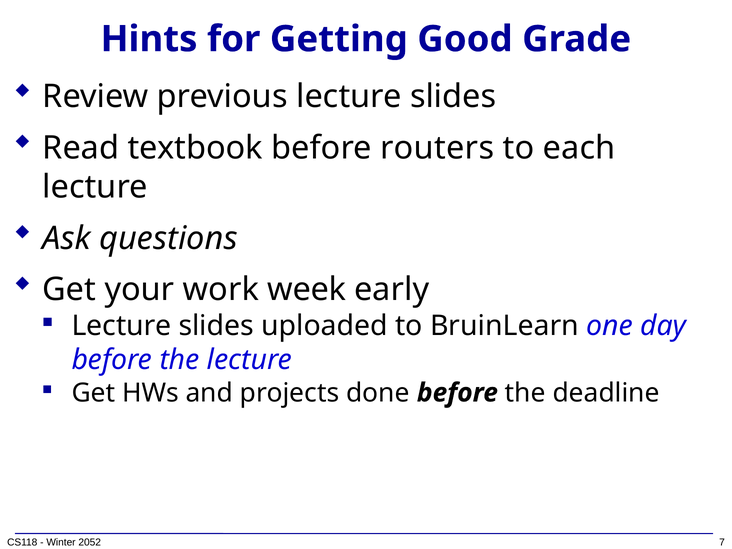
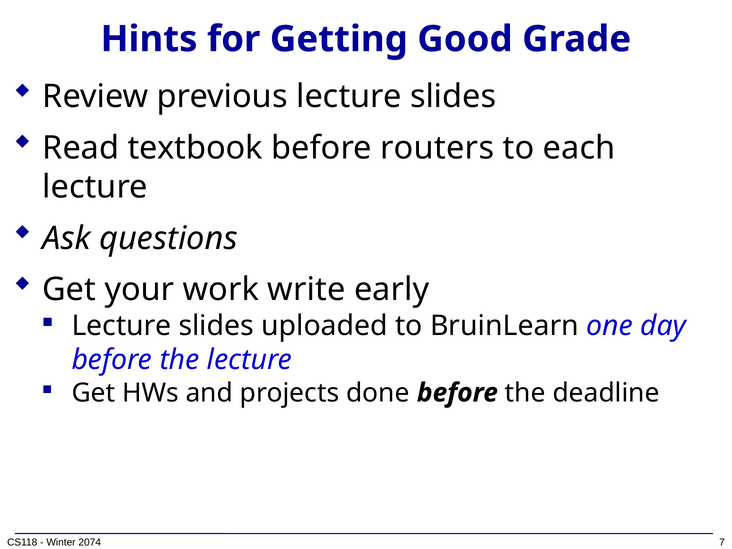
week: week -> write
2052: 2052 -> 2074
